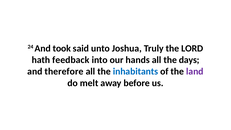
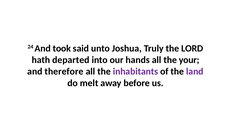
feedback: feedback -> departed
days: days -> your
inhabitants colour: blue -> purple
